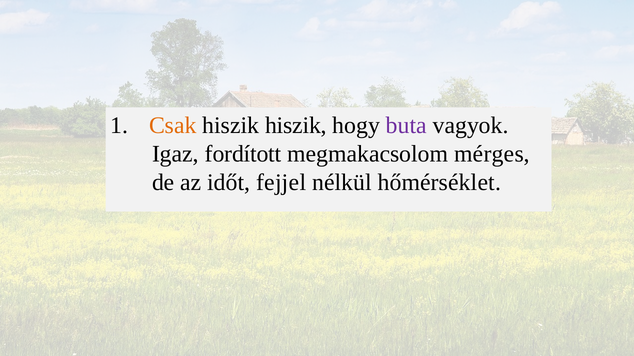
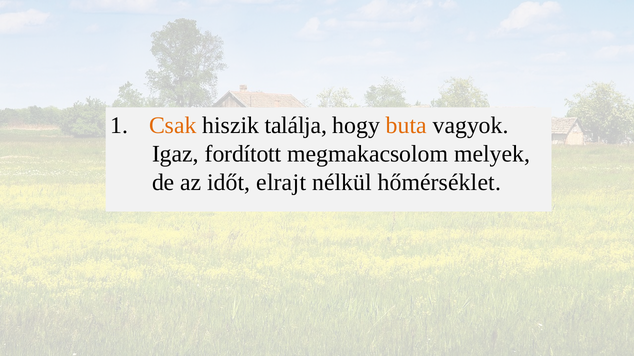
hiszik hiszik: hiszik -> találja
buta colour: purple -> orange
mérges: mérges -> melyek
fejjel: fejjel -> elrajt
